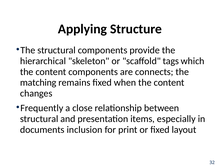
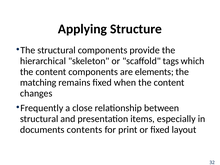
connects: connects -> elements
inclusion: inclusion -> contents
